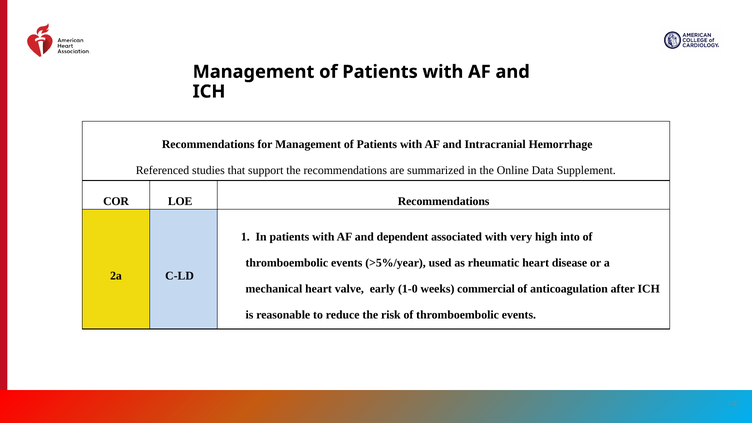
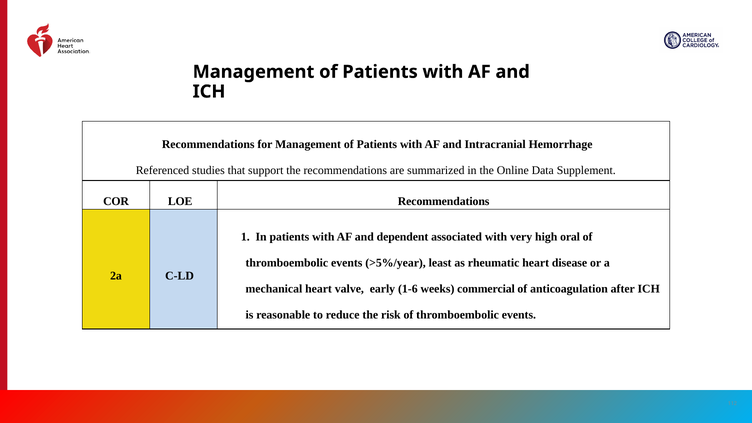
into: into -> oral
used: used -> least
1-0: 1-0 -> 1-6
